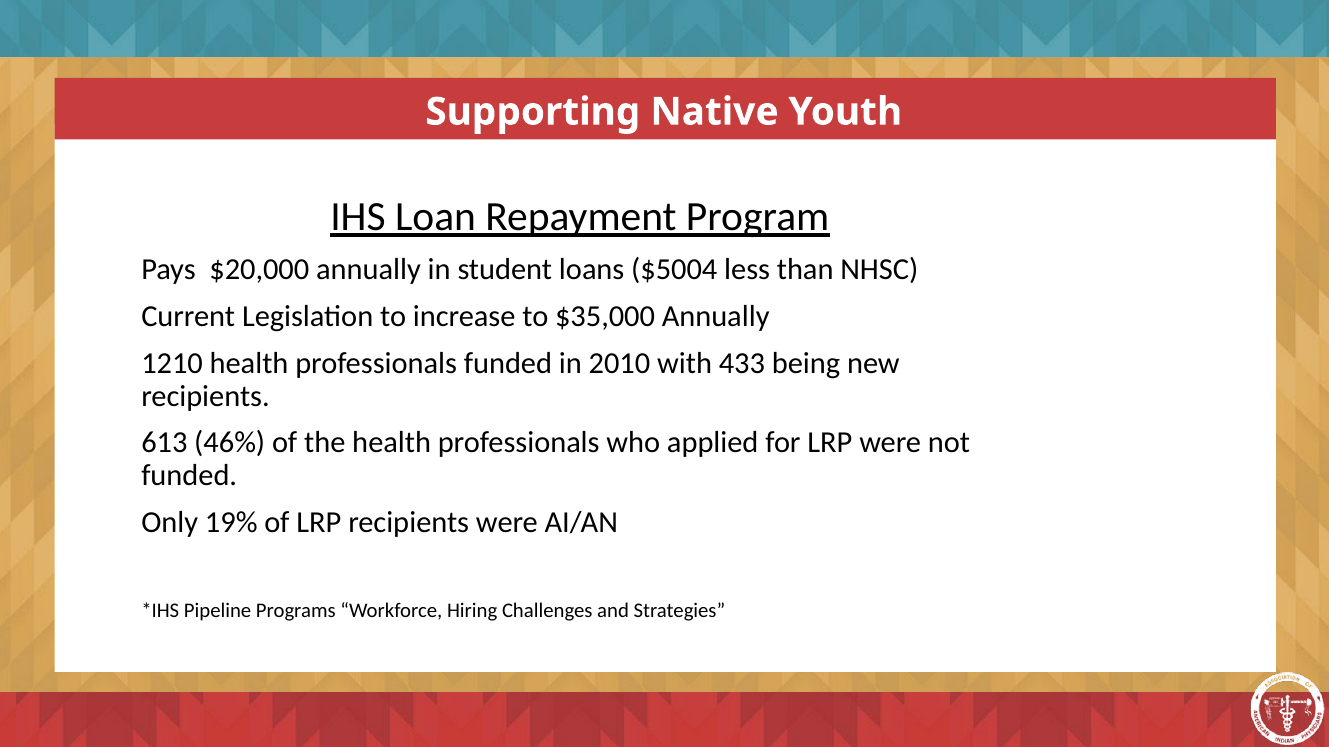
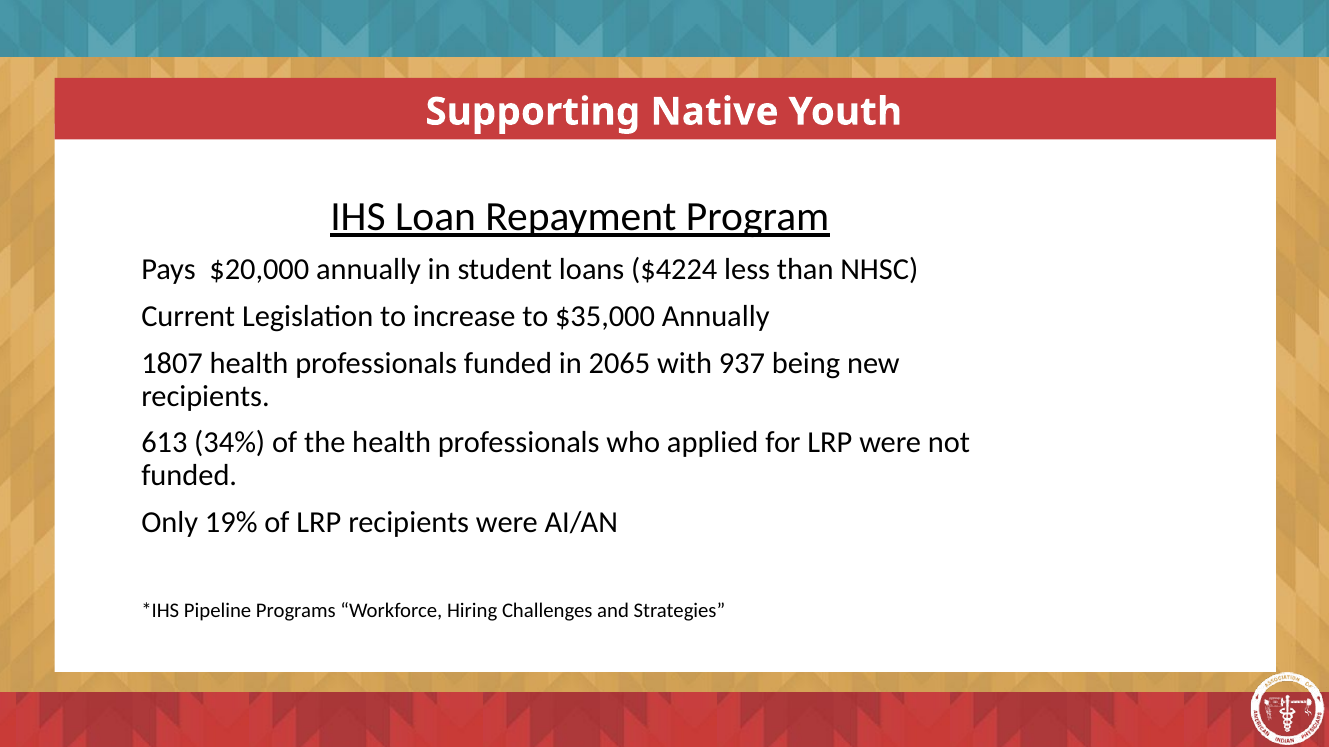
$5004: $5004 -> $4224
1210: 1210 -> 1807
2010: 2010 -> 2065
433: 433 -> 937
46%: 46% -> 34%
